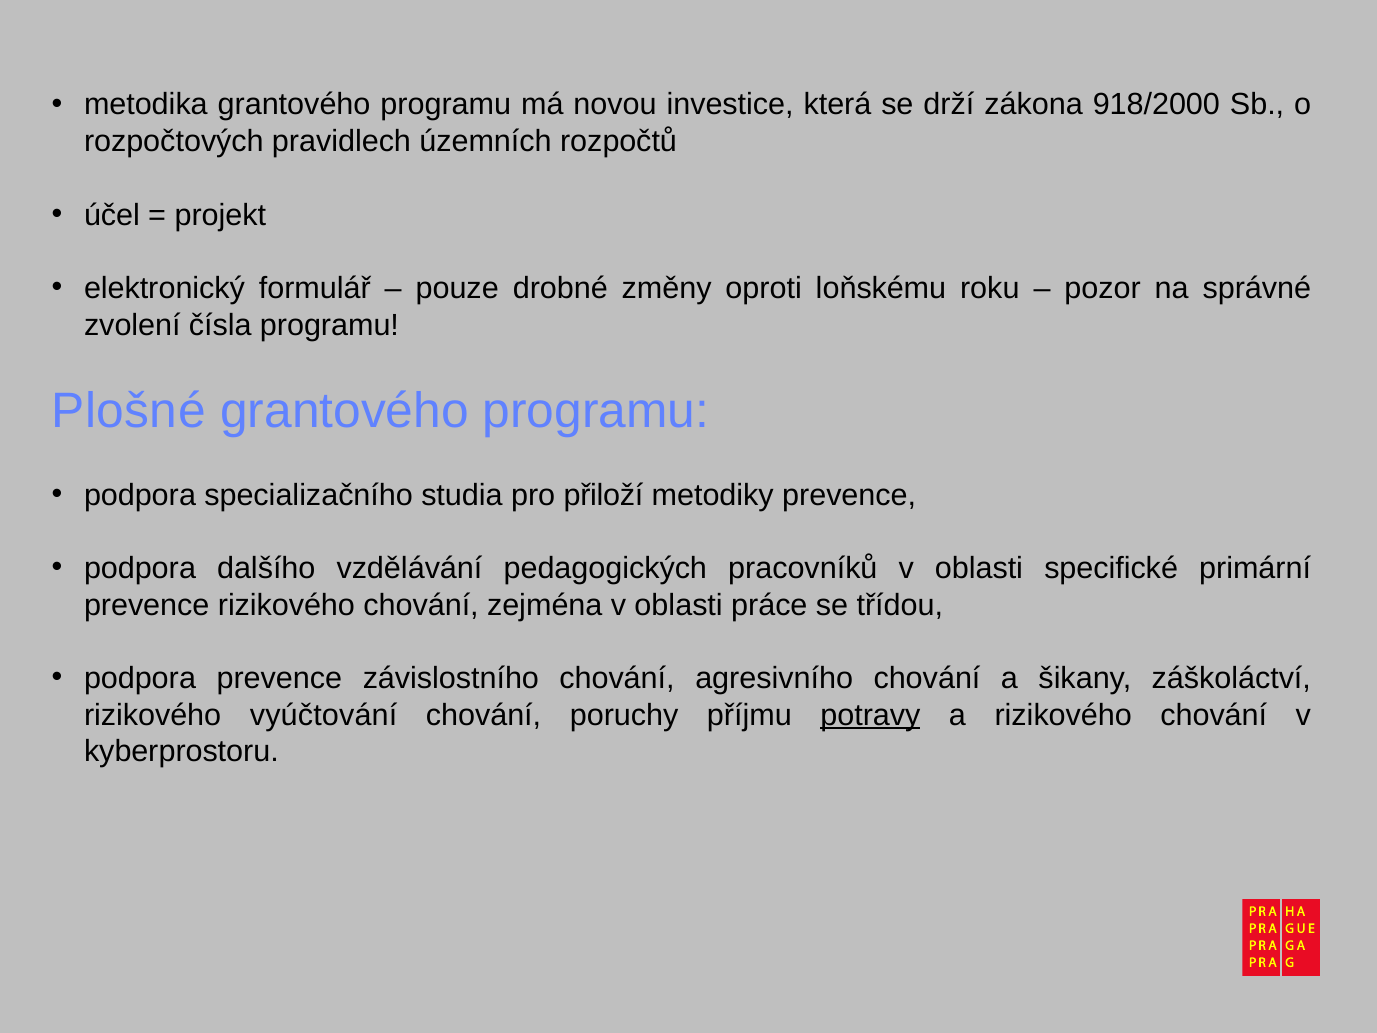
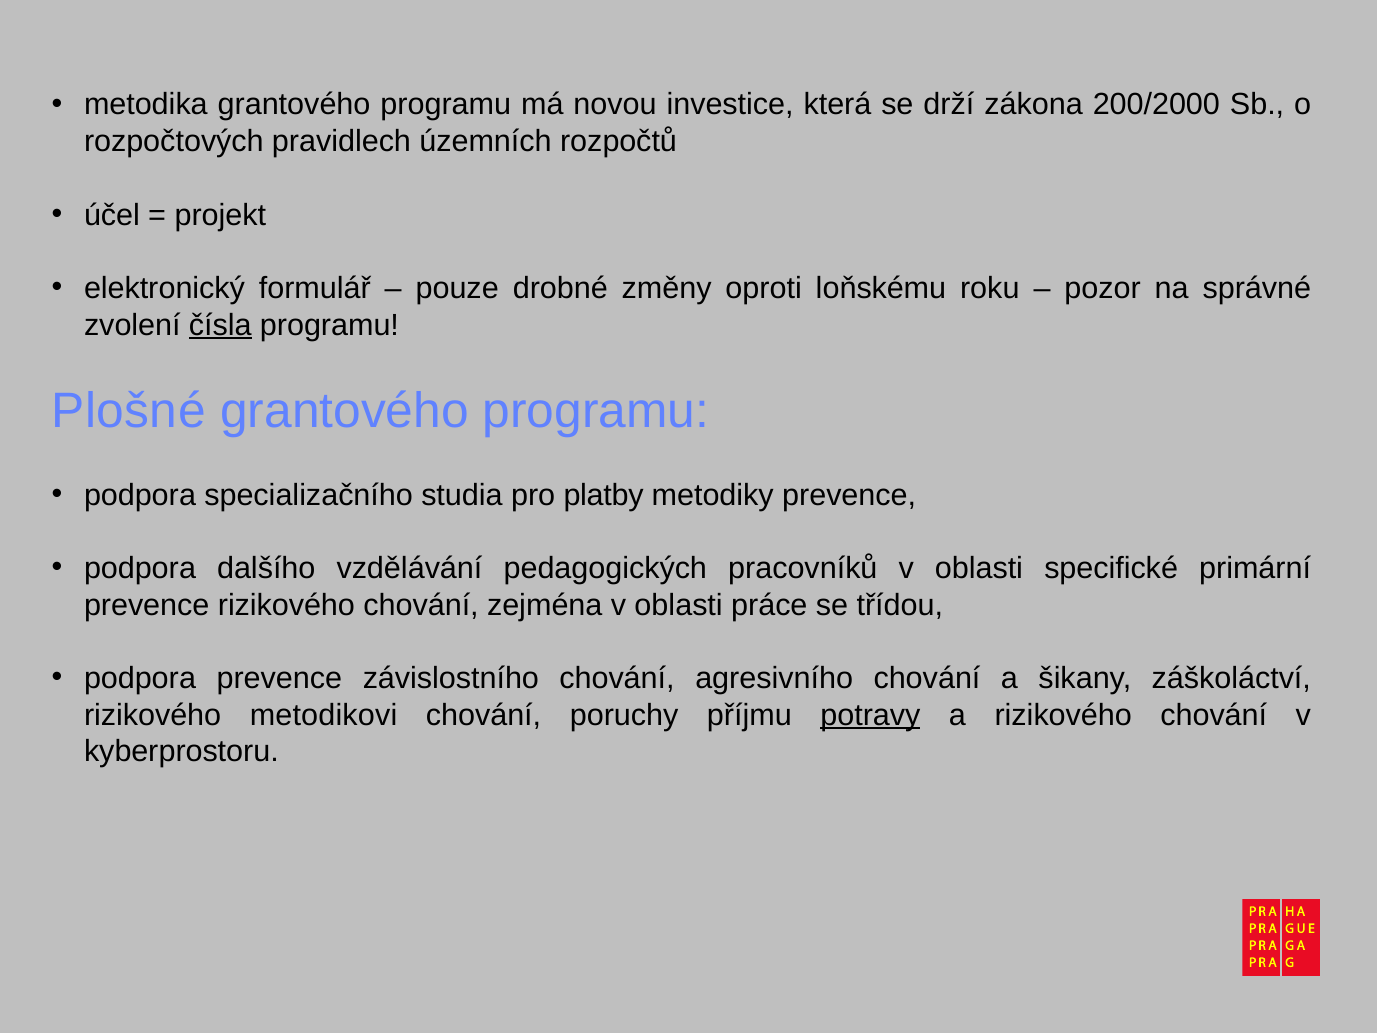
918/2000: 918/2000 -> 200/2000
čísla underline: none -> present
přiloží: přiloží -> platby
vyúčtování: vyúčtování -> metodikovi
